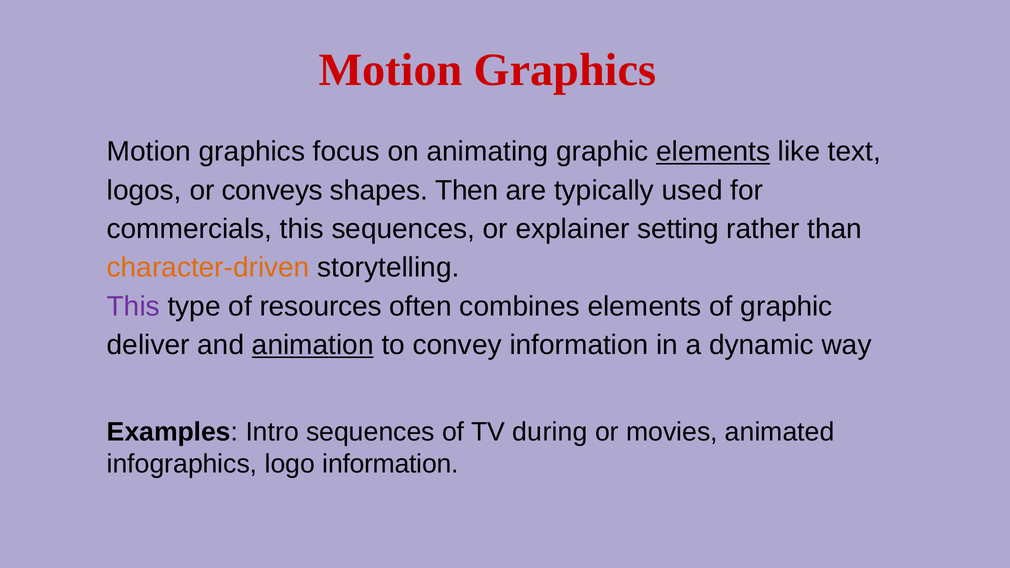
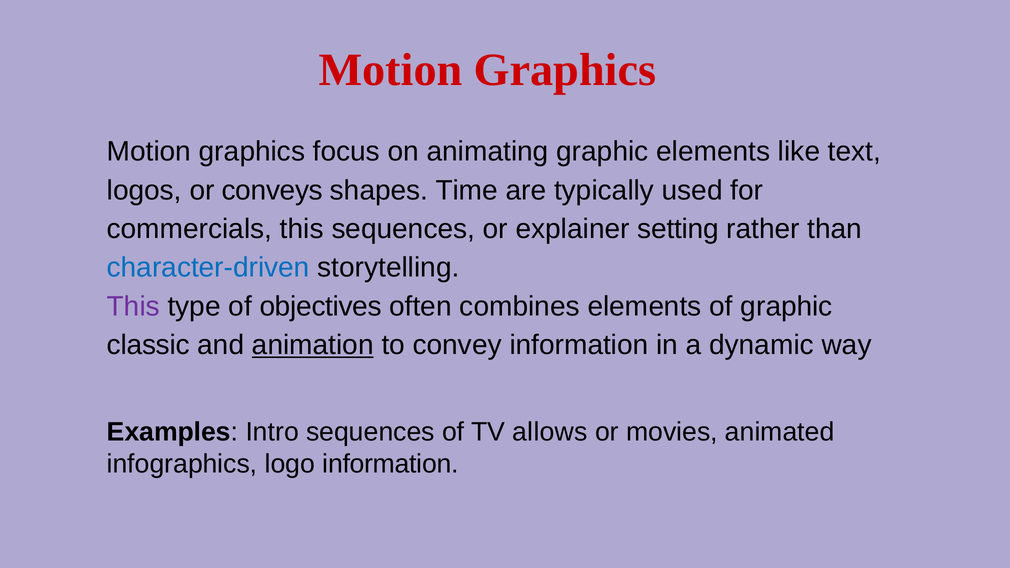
elements at (713, 152) underline: present -> none
Then: Then -> Time
character-driven colour: orange -> blue
resources: resources -> objectives
deliver: deliver -> classic
during: during -> allows
